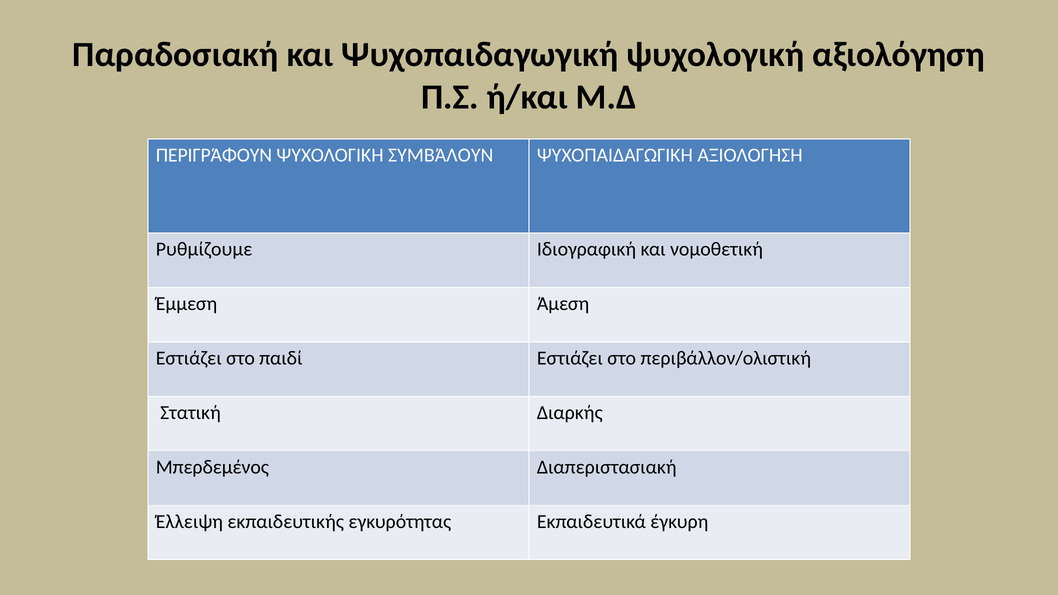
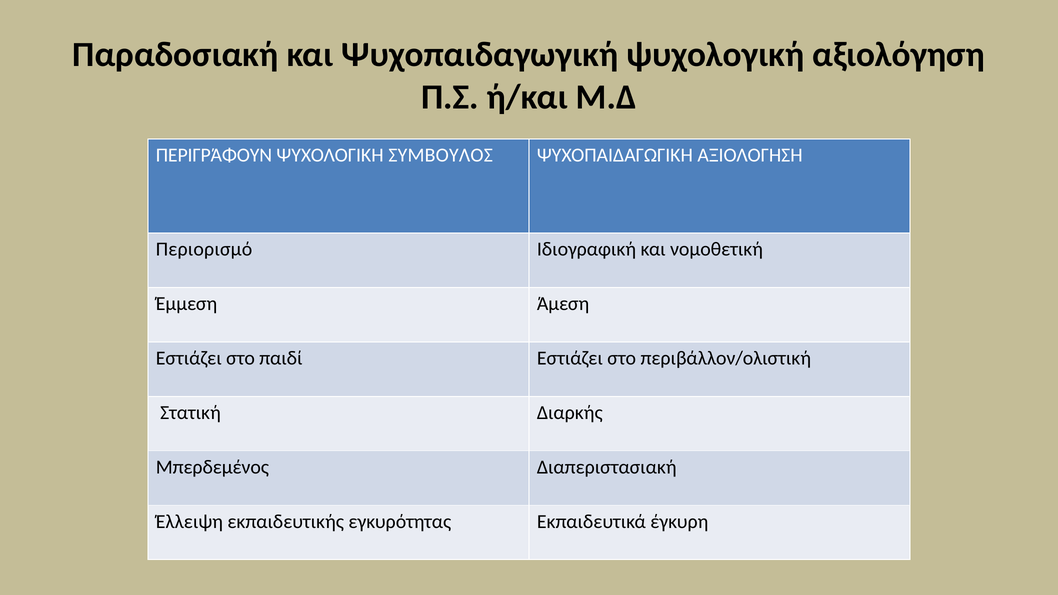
ΣΥΜΒΆΛΟΥΝ: ΣΥΜΒΆΛΟΥΝ -> ΣΥΜΒΟΥΛΟΣ
Ρυθμίζουμε: Ρυθμίζουμε -> Περιορισμό
